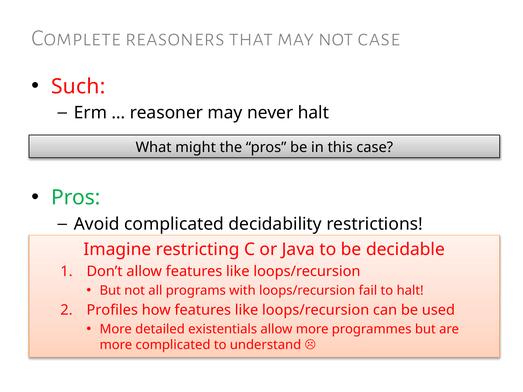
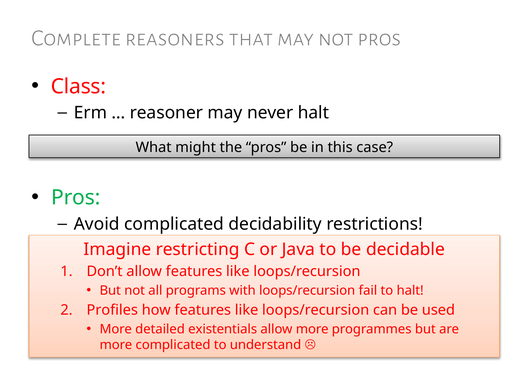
not case: case -> pros
Such: Such -> Class
